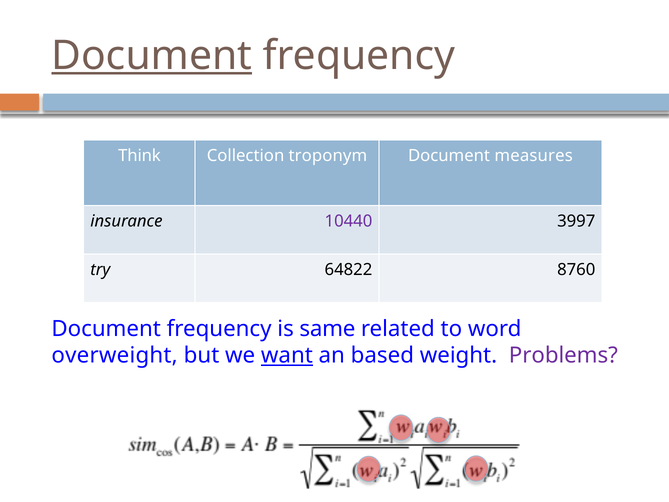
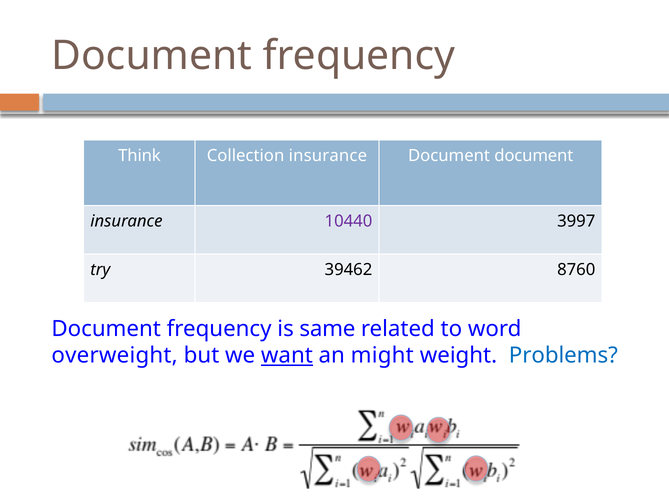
Document at (152, 56) underline: present -> none
Collection troponym: troponym -> insurance
Document measures: measures -> document
64822: 64822 -> 39462
based: based -> might
Problems colour: purple -> blue
